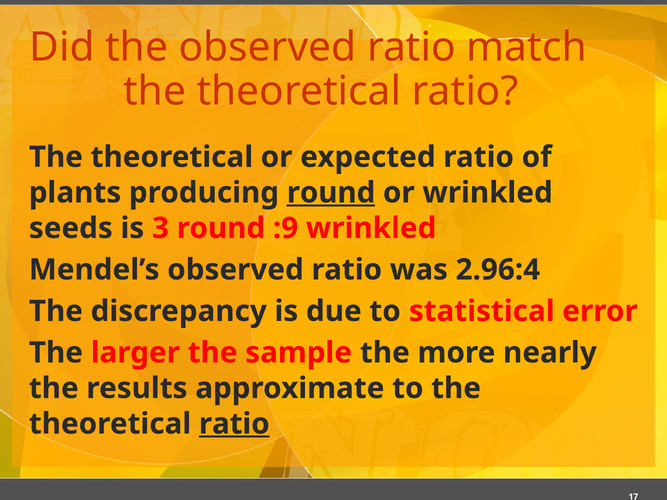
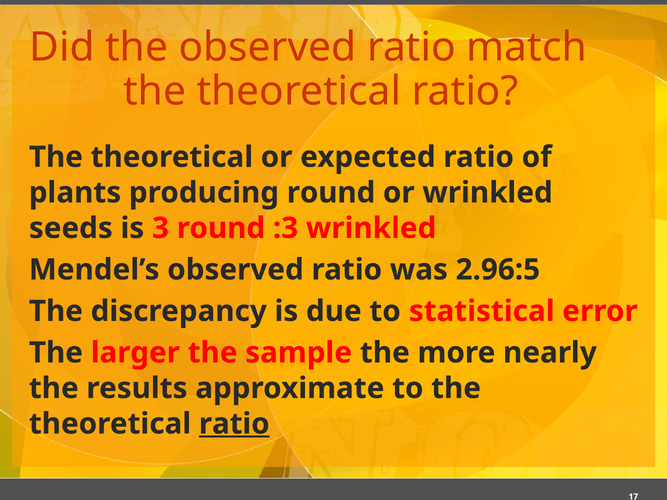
round at (331, 193) underline: present -> none
:9: :9 -> :3
2.96:4: 2.96:4 -> 2.96:5
